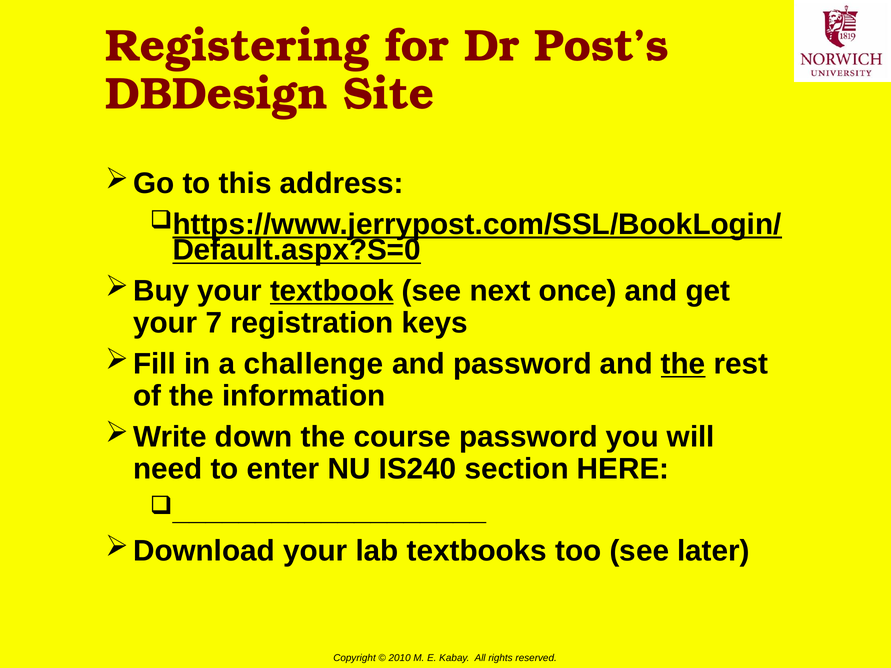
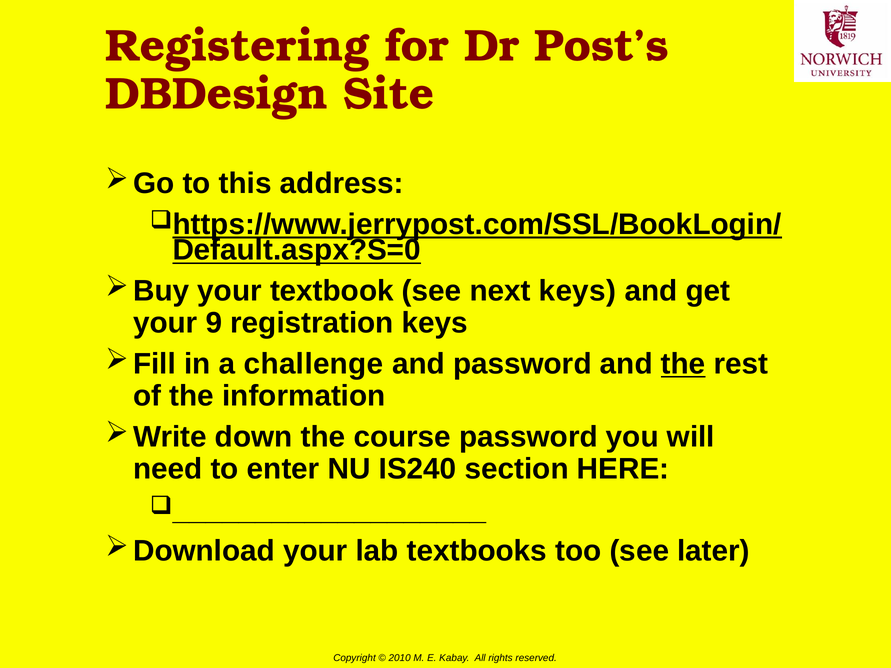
textbook underline: present -> none
next once: once -> keys
7: 7 -> 9
